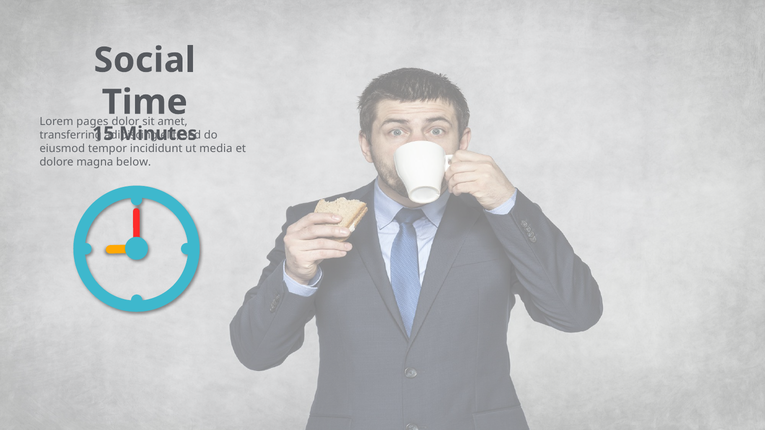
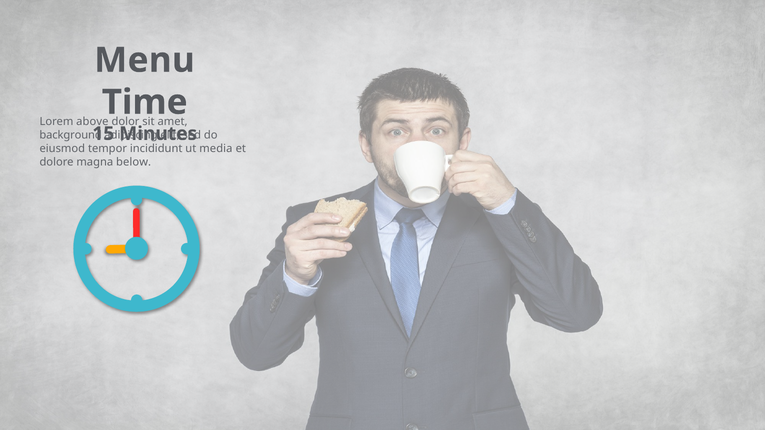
Social: Social -> Menu
pages: pages -> above
transferring: transferring -> background
